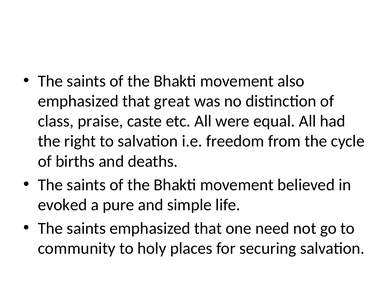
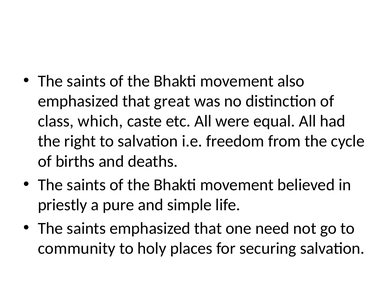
praise: praise -> which
evoked: evoked -> priestly
